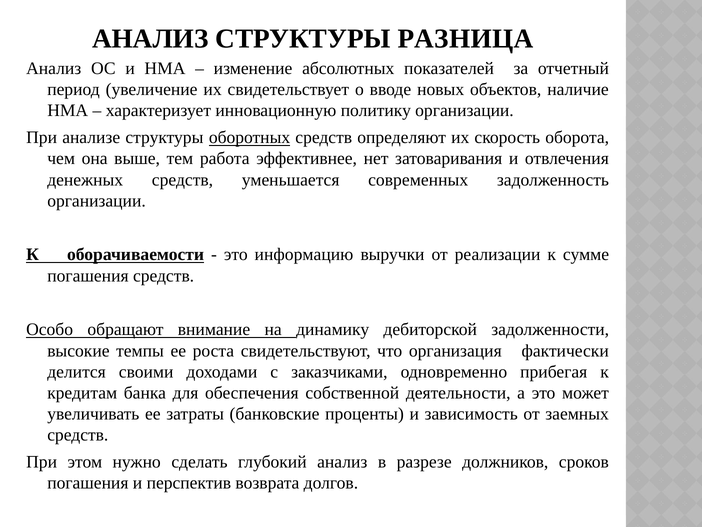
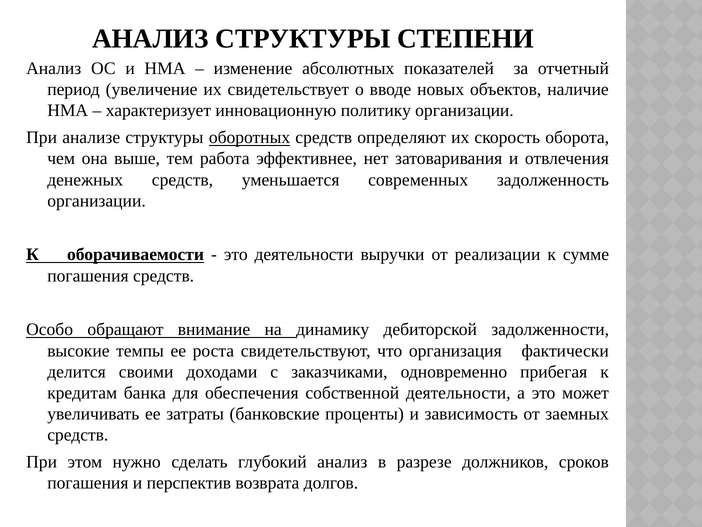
РАЗНИЦА: РАЗНИЦА -> СТЕПЕНИ
это информацию: информацию -> деятельности
